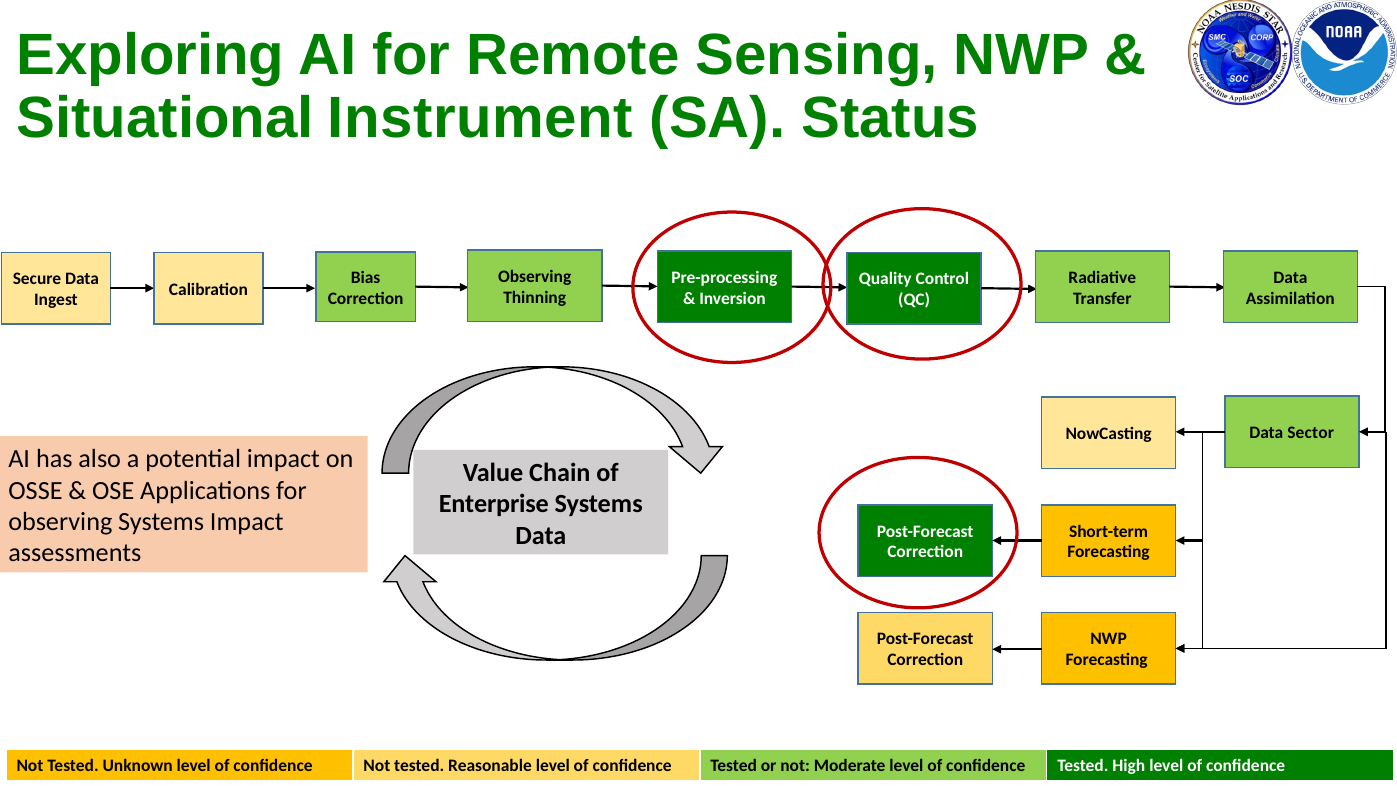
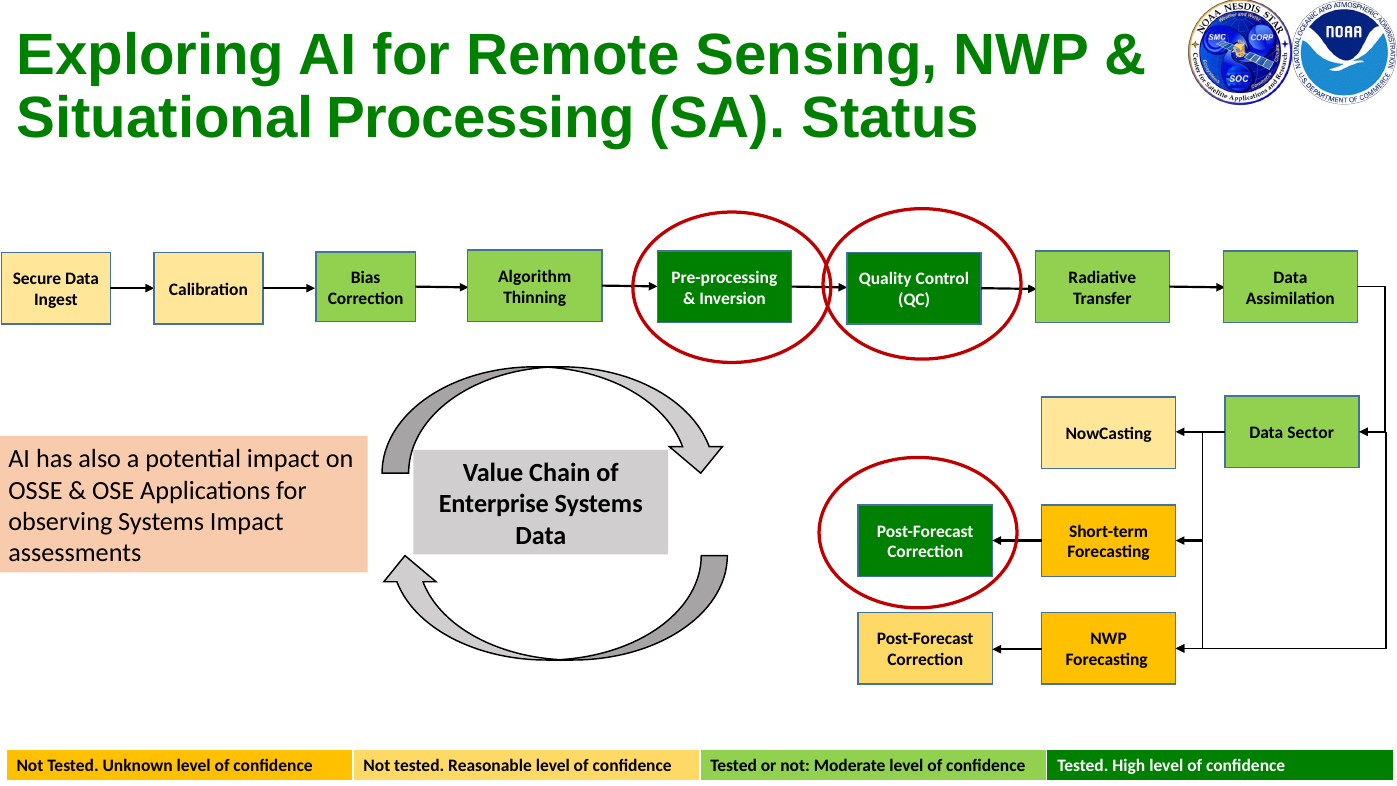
Instrument: Instrument -> Processing
Observing at (535, 276): Observing -> Algorithm
